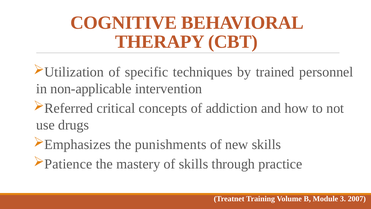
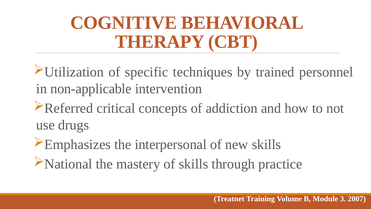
punishments: punishments -> interpersonal
Patience: Patience -> National
